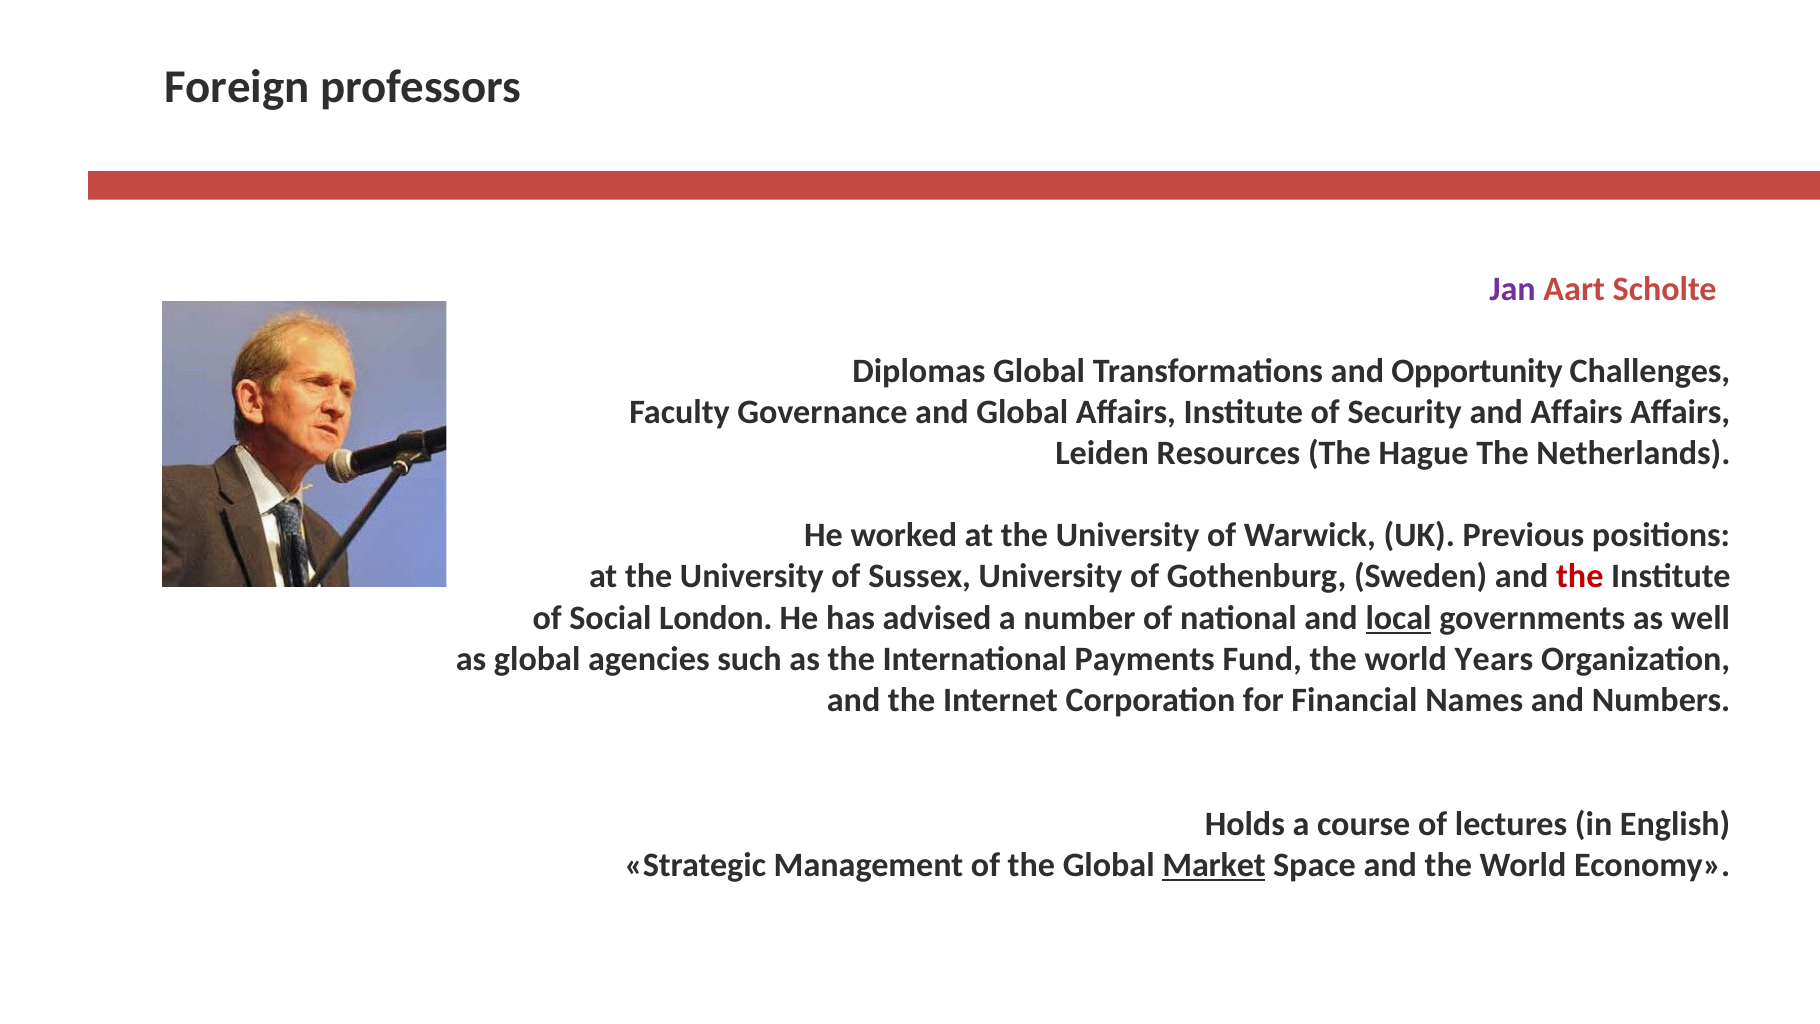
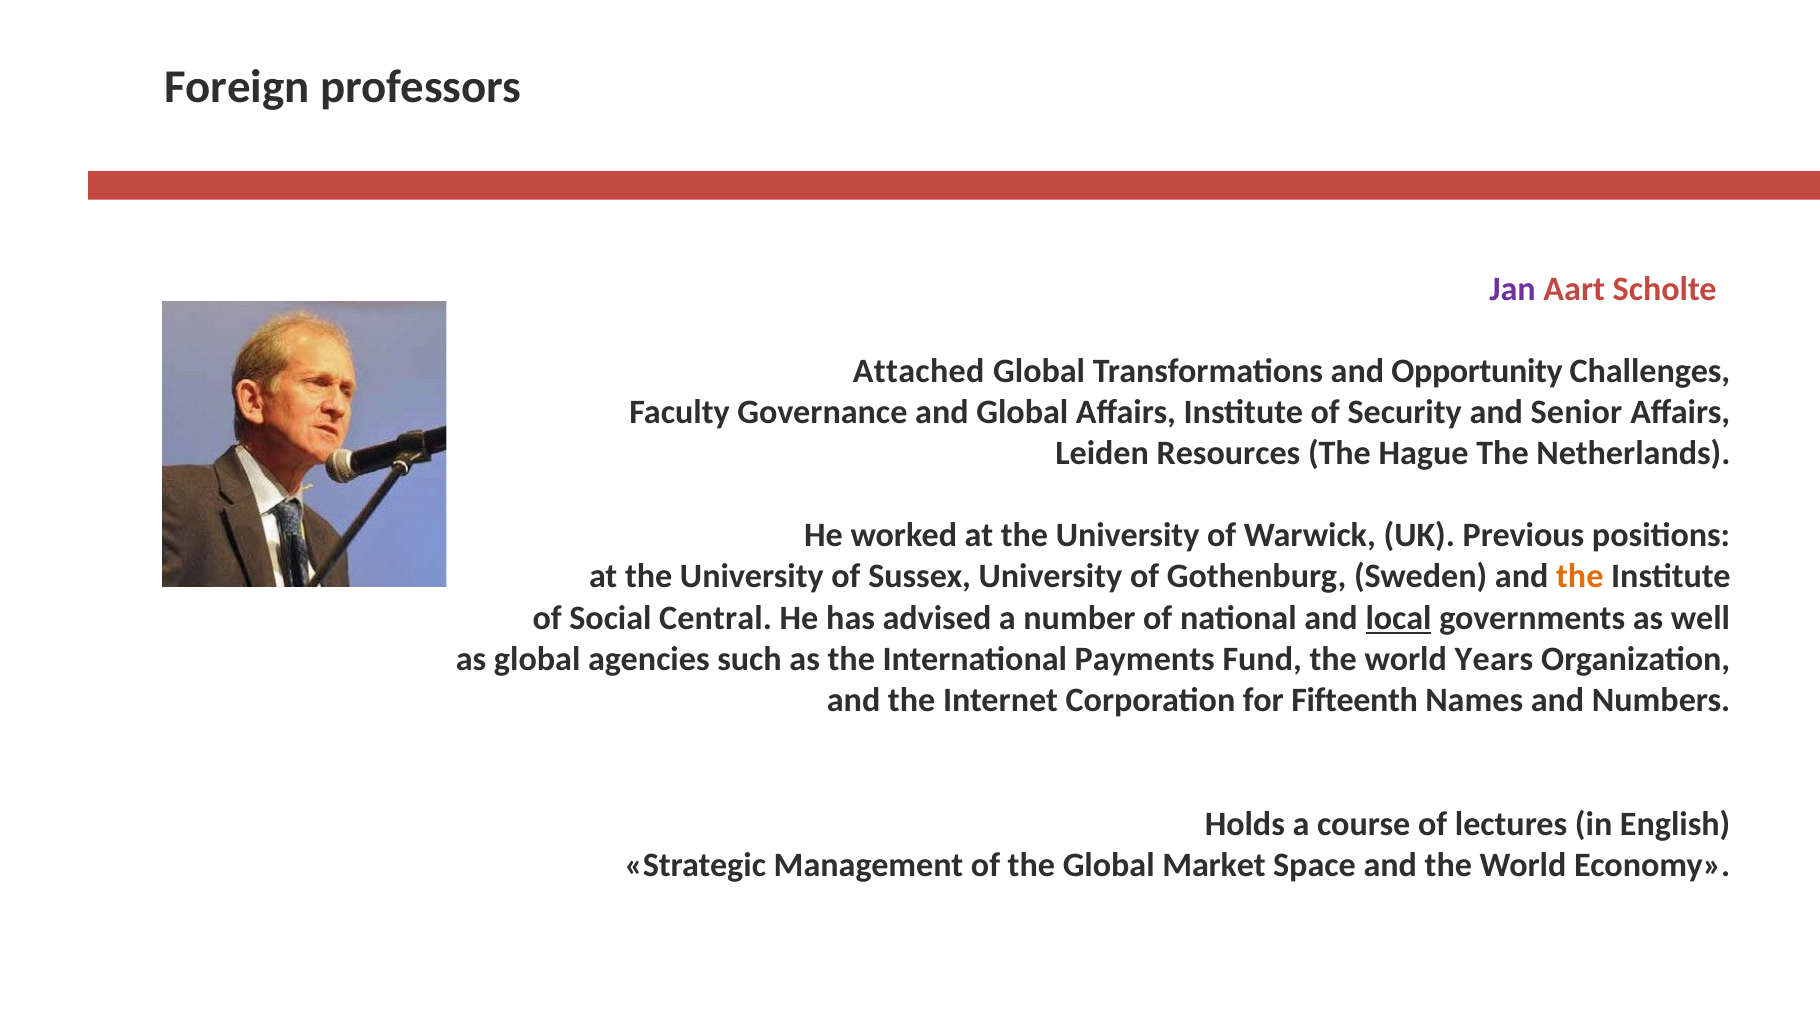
Diplomas: Diplomas -> Attached
and Affairs: Affairs -> Senior
the at (1580, 576) colour: red -> orange
London: London -> Central
Financial: Financial -> Fifteenth
Market underline: present -> none
